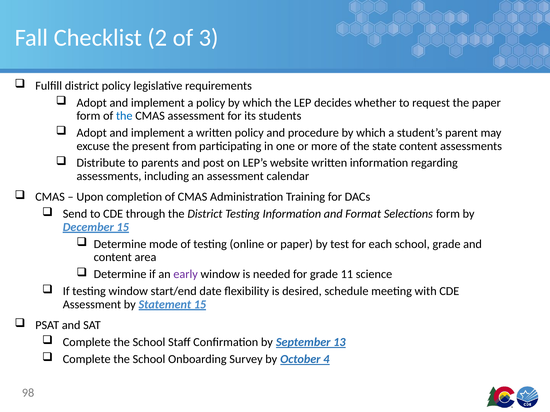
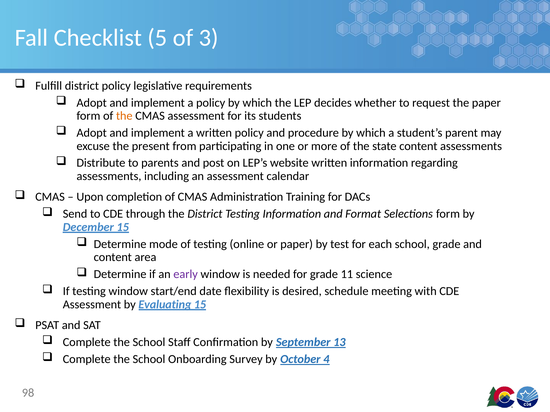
2: 2 -> 5
the at (124, 116) colour: blue -> orange
Statement: Statement -> Evaluating
